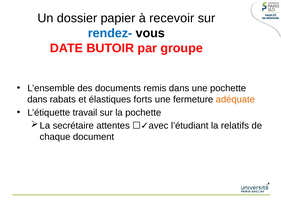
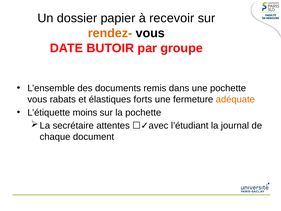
rendez- colour: blue -> orange
dans at (37, 99): dans -> vous
travail: travail -> moins
relatifs: relatifs -> journal
